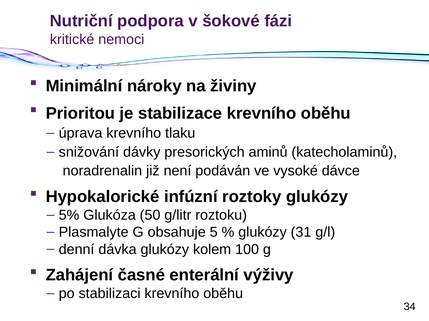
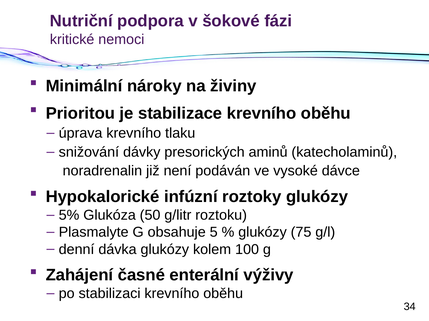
31: 31 -> 75
